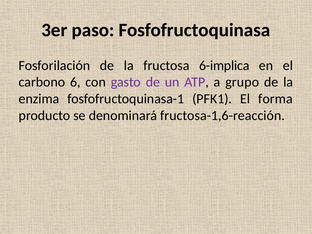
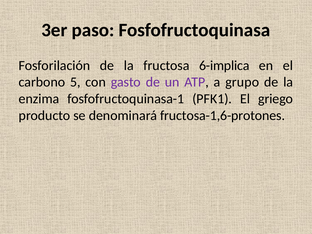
6: 6 -> 5
forma: forma -> griego
fructosa-1,6-reacción: fructosa-1,6-reacción -> fructosa-1,6-protones
